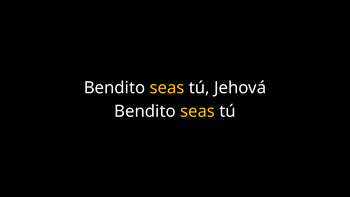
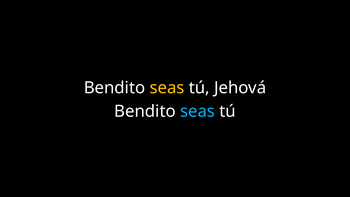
seas at (198, 111) colour: yellow -> light blue
